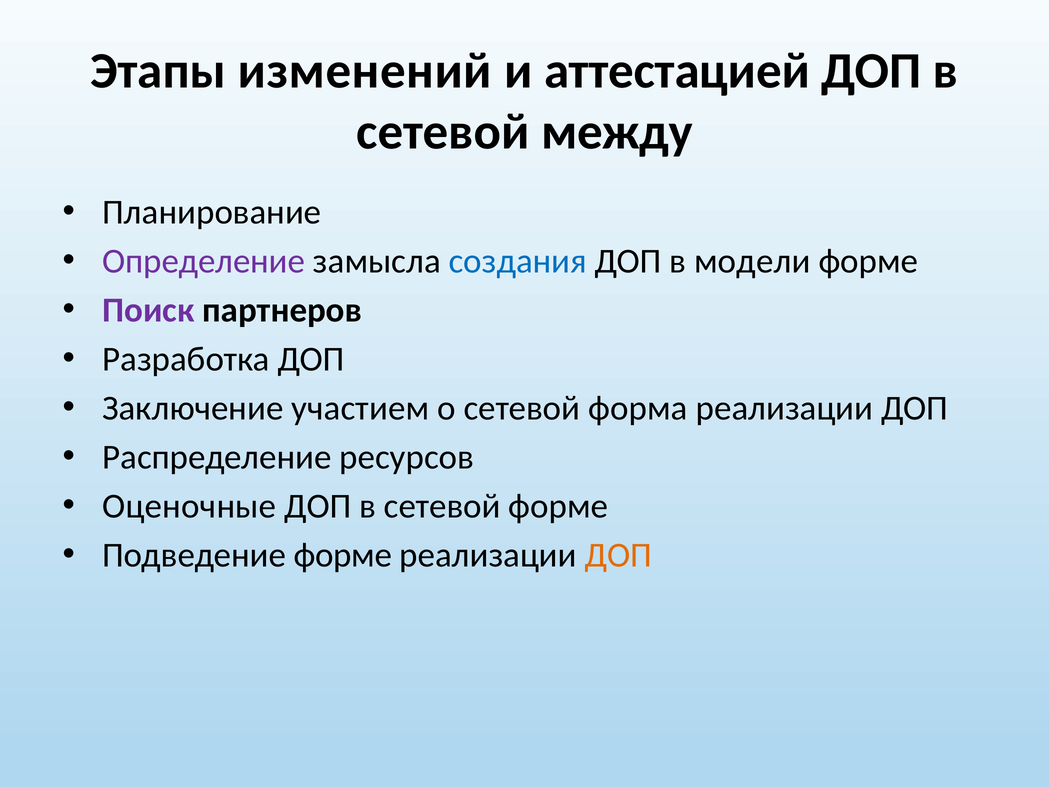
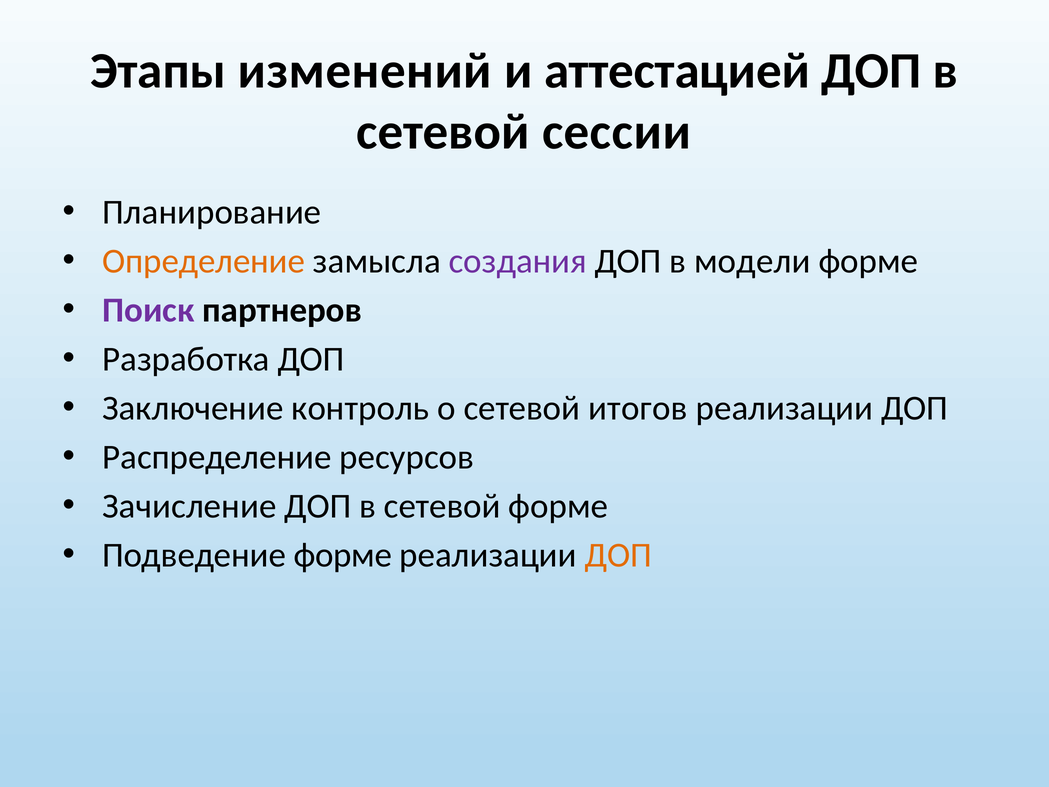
между: между -> сессии
Определение colour: purple -> orange
создания colour: blue -> purple
участием: участием -> контроль
форма: форма -> итогов
Оценочные: Оценочные -> Зачисление
